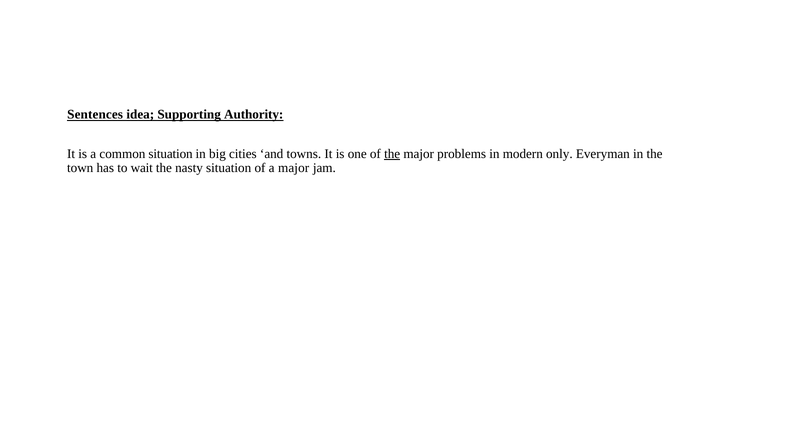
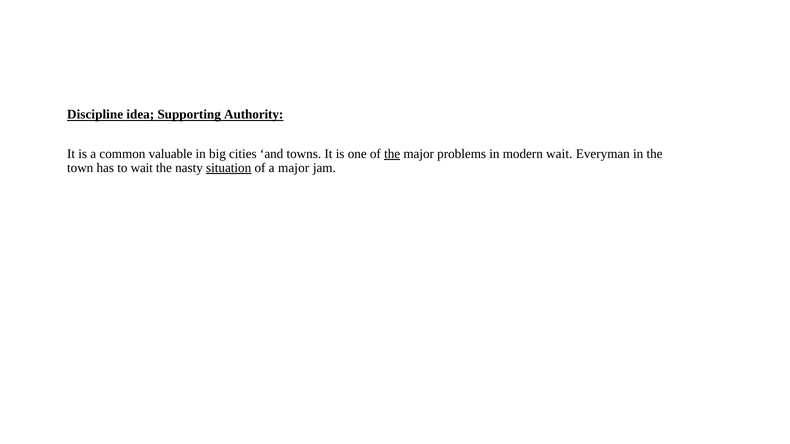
Sentences: Sentences -> Discipline
common situation: situation -> valuable
modern only: only -> wait
situation at (229, 168) underline: none -> present
